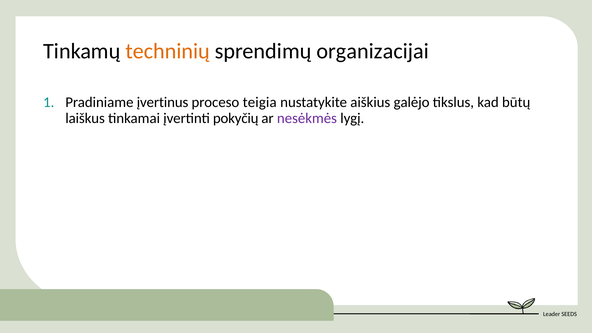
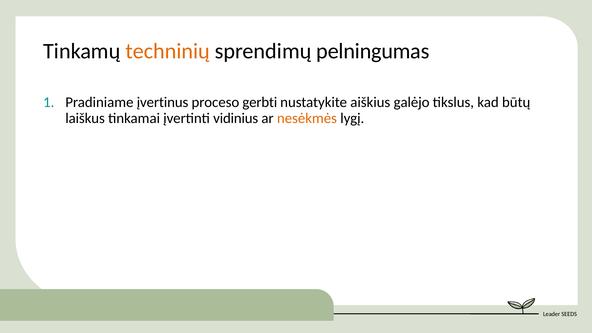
organizacijai: organizacijai -> pelningumas
teigia: teigia -> gerbti
pokyčių: pokyčių -> vidinius
nesėkmės colour: purple -> orange
